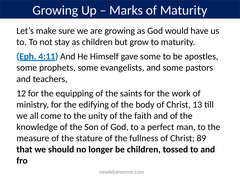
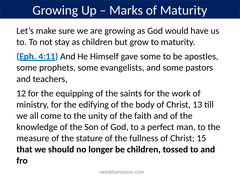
89: 89 -> 15
